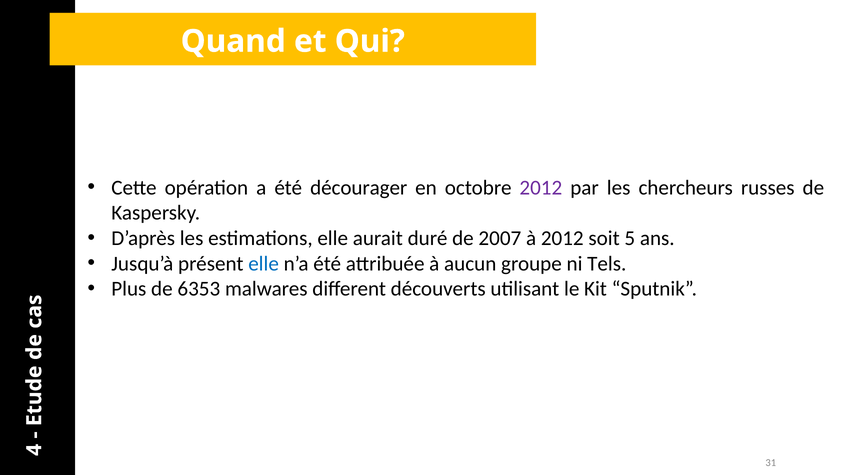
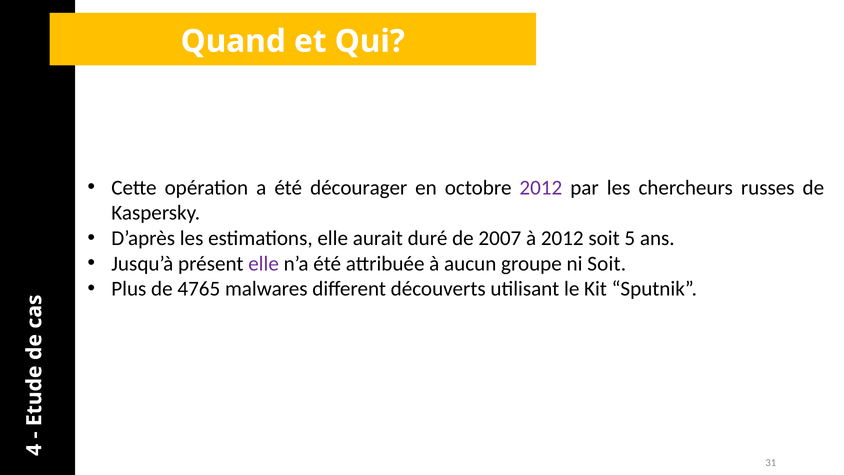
elle at (264, 263) colour: blue -> purple
ni Tels: Tels -> Soit
6353: 6353 -> 4765
